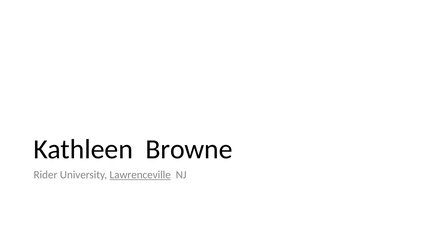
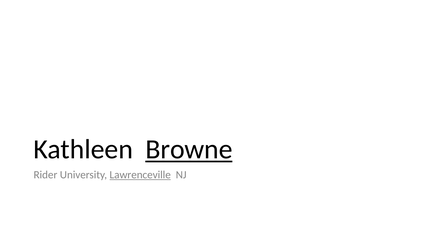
Browne underline: none -> present
